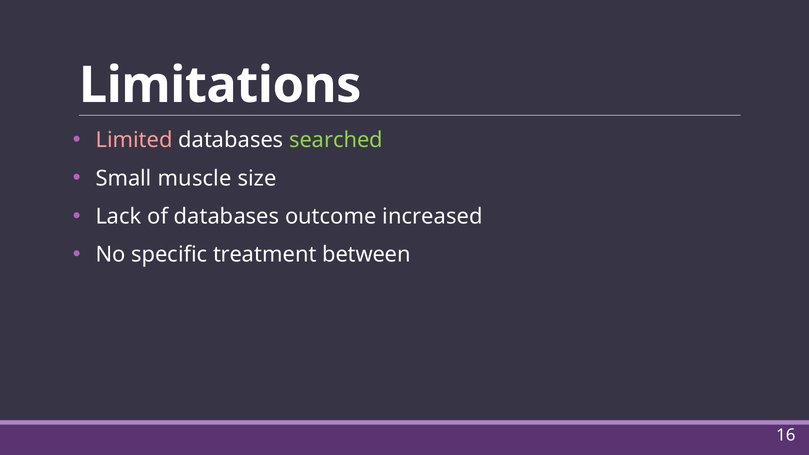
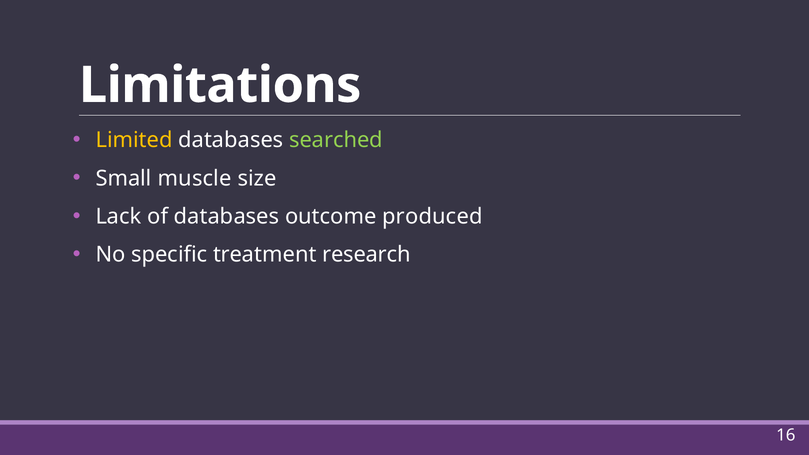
Limited colour: pink -> yellow
increased: increased -> produced
between: between -> research
